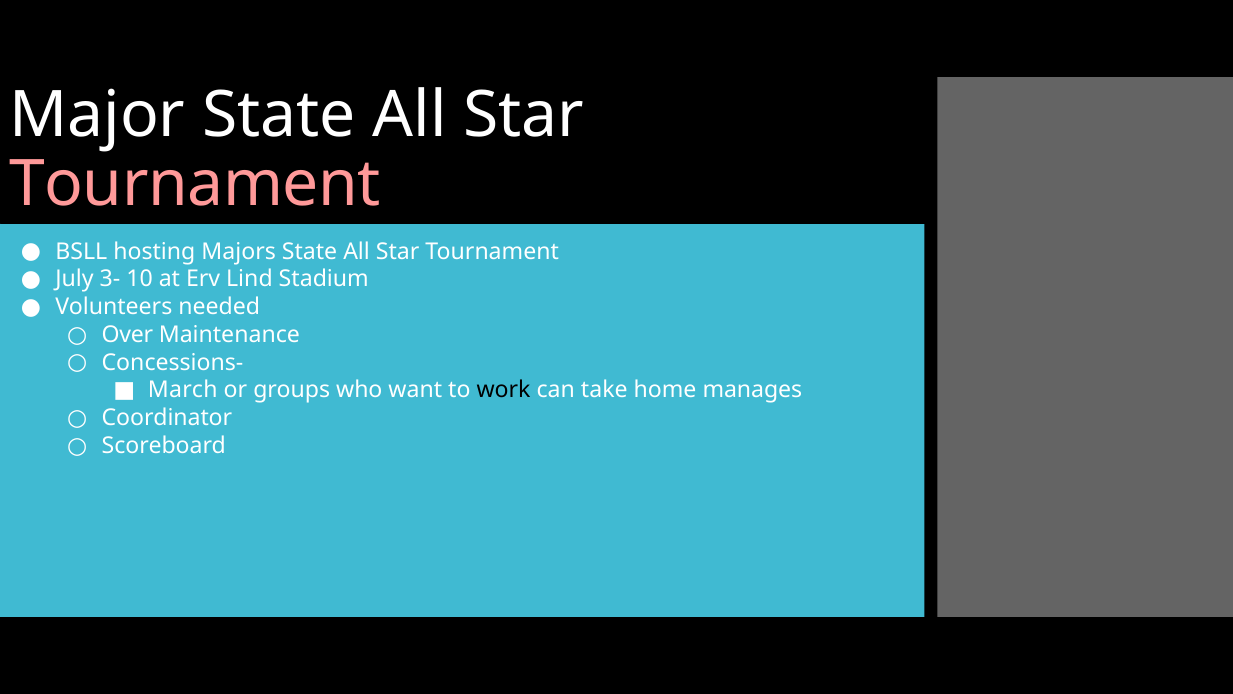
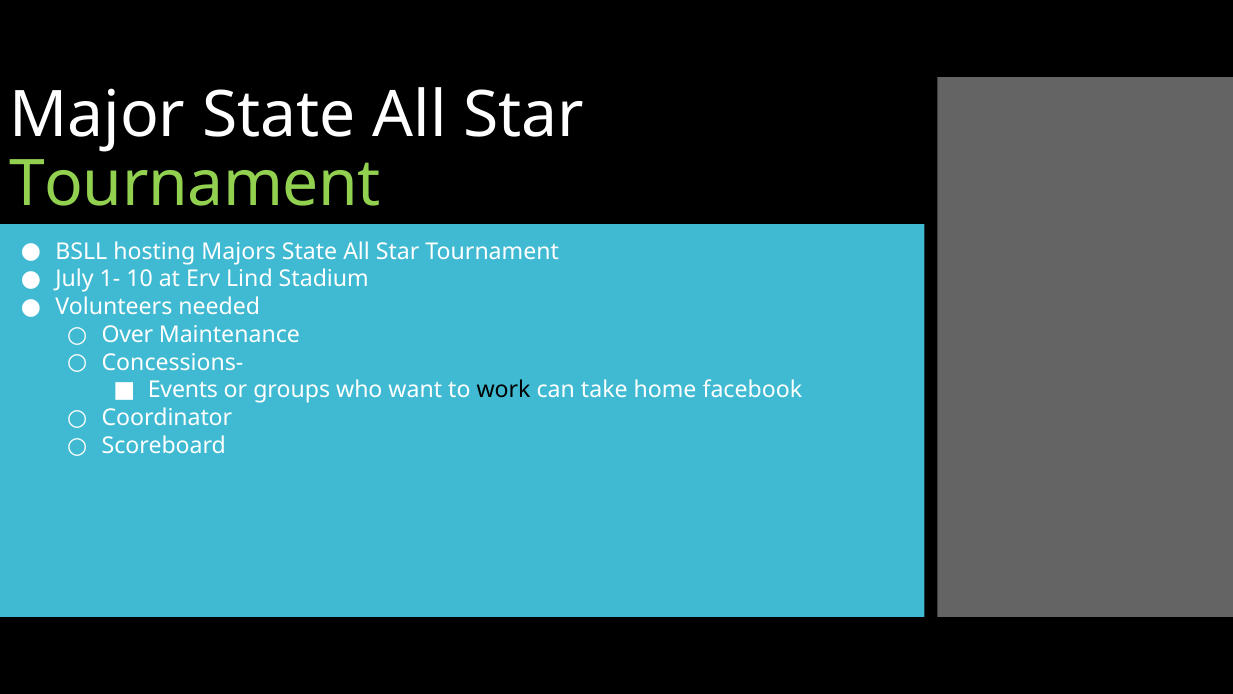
Tournament at (195, 185) colour: pink -> light green
3-: 3- -> 1-
March: March -> Events
manages: manages -> facebook
